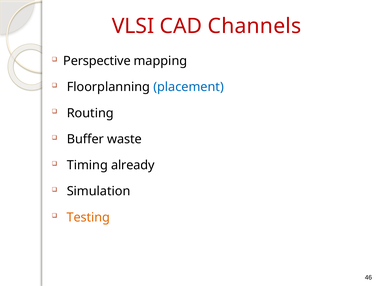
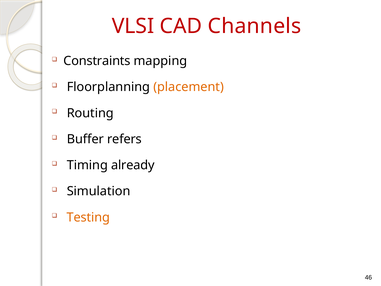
Perspective: Perspective -> Constraints
placement colour: blue -> orange
waste: waste -> refers
